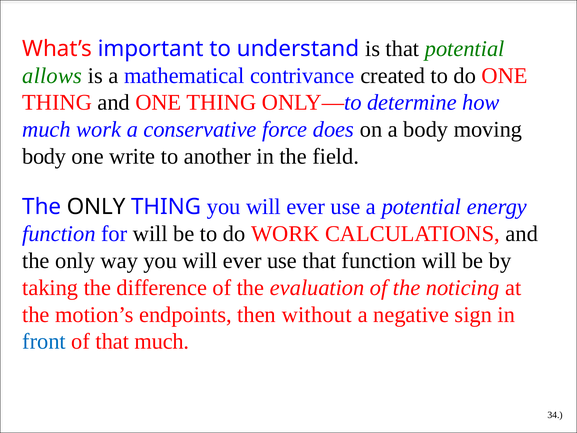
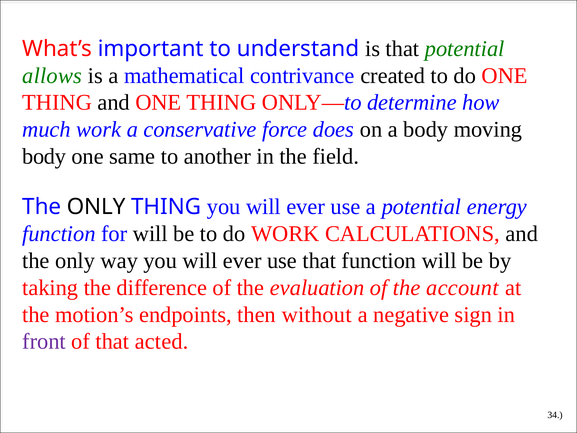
write: write -> same
noticing: noticing -> account
front colour: blue -> purple
that much: much -> acted
